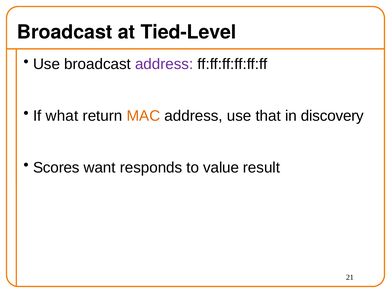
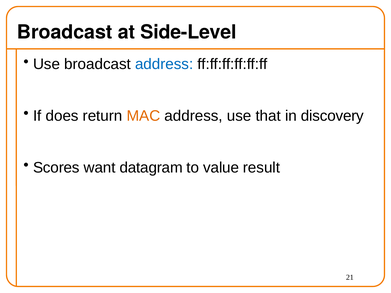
Tied-Level: Tied-Level -> Side-Level
address at (164, 64) colour: purple -> blue
what: what -> does
responds: responds -> datagram
